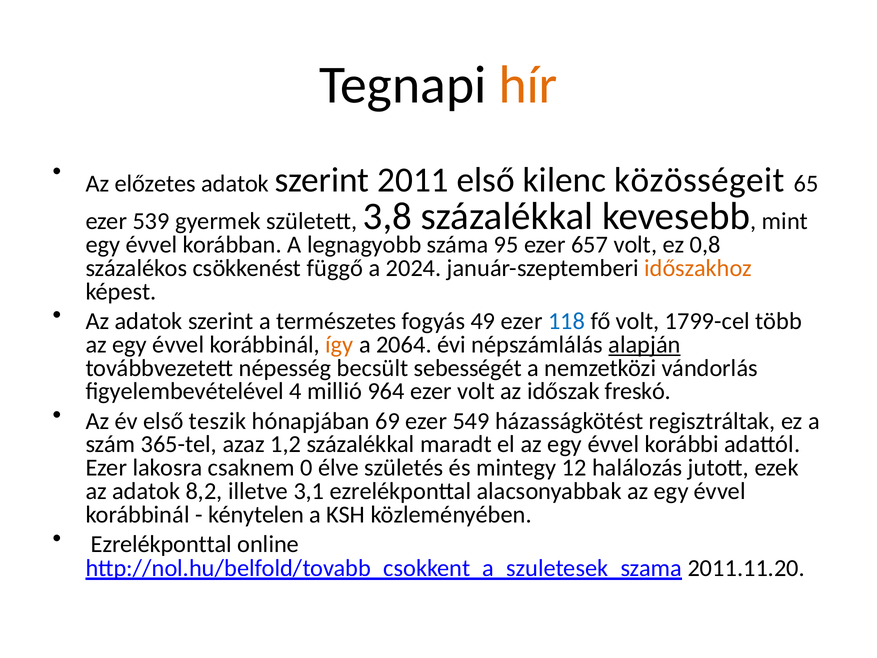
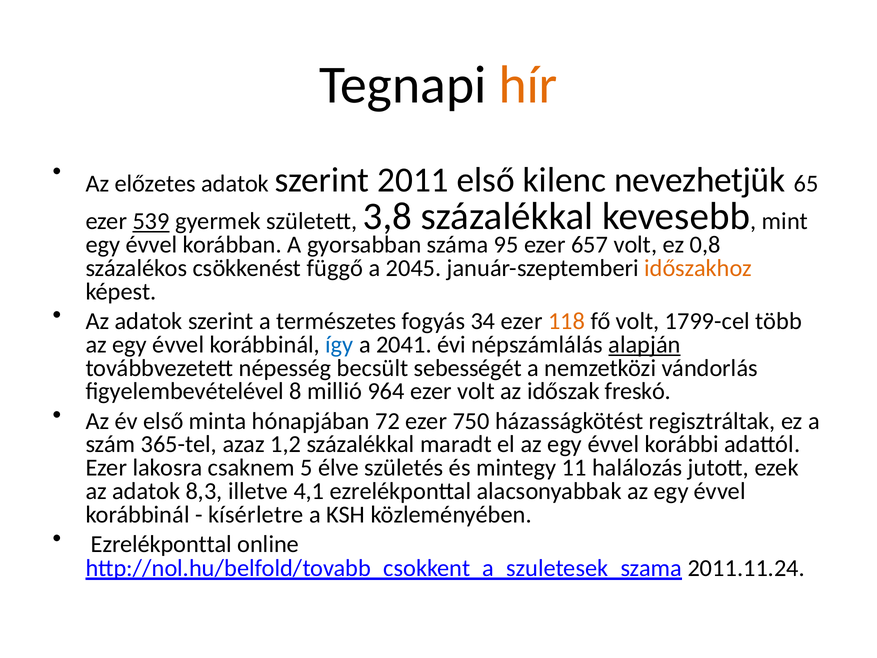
közösségeit: közösségeit -> nevezhetjük
539 underline: none -> present
legnagyobb: legnagyobb -> gyorsabban
2024: 2024 -> 2045
49: 49 -> 34
118 colour: blue -> orange
így colour: orange -> blue
2064: 2064 -> 2041
4: 4 -> 8
teszik: teszik -> minta
69: 69 -> 72
549: 549 -> 750
0: 0 -> 5
12: 12 -> 11
8,2: 8,2 -> 8,3
3,1: 3,1 -> 4,1
kénytelen: kénytelen -> kísérletre
2011.11.20: 2011.11.20 -> 2011.11.24
